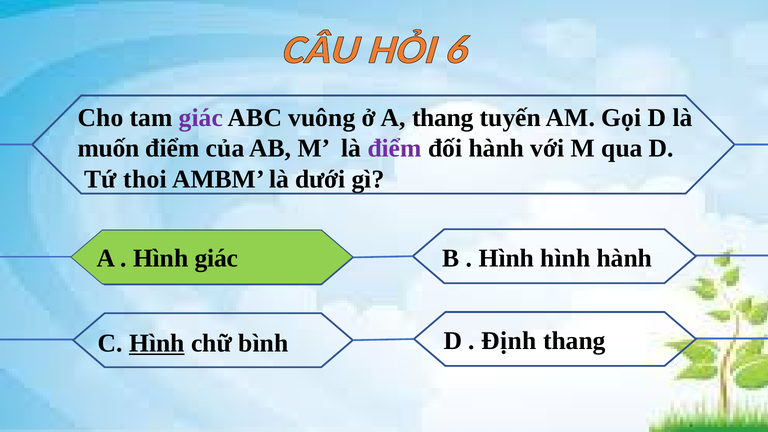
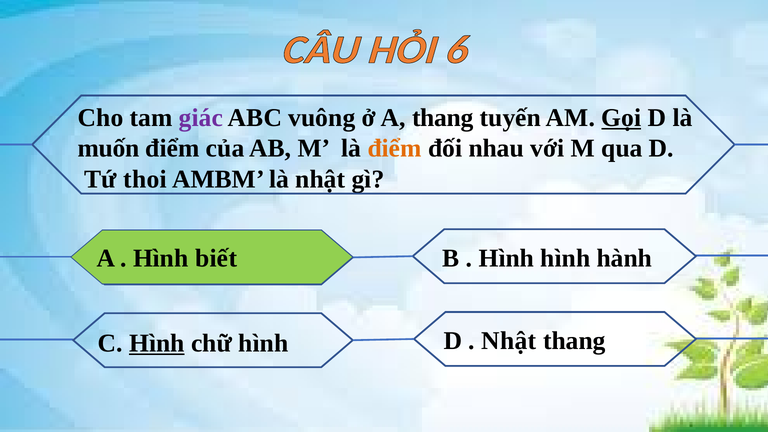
Gọi underline: none -> present
điểm at (395, 148) colour: purple -> orange
đối hành: hành -> nhau
là dưới: dưới -> nhật
Hình giác: giác -> biết
Định at (509, 341): Định -> Nhật
chữ bình: bình -> hình
